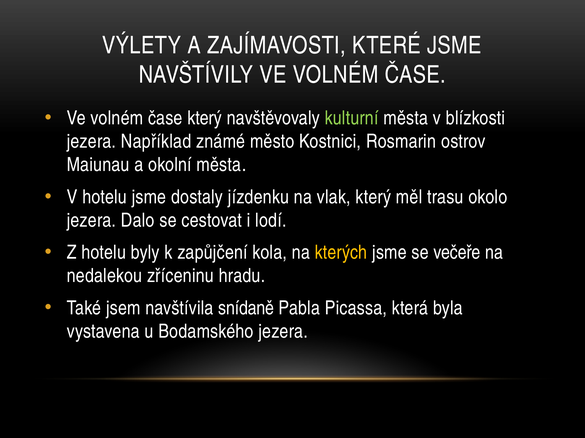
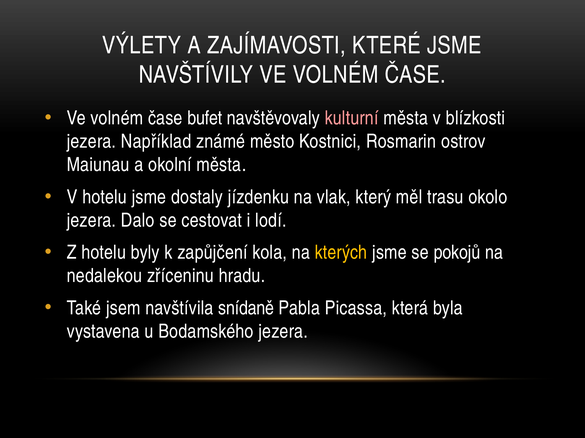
čase který: který -> bufet
kulturní colour: light green -> pink
večeře: večeře -> pokojů
